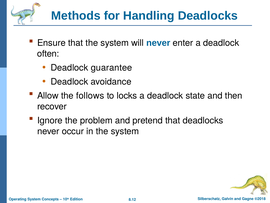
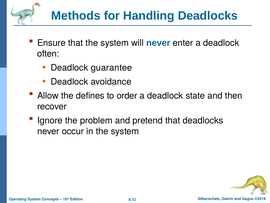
follows: follows -> defines
locks: locks -> order
